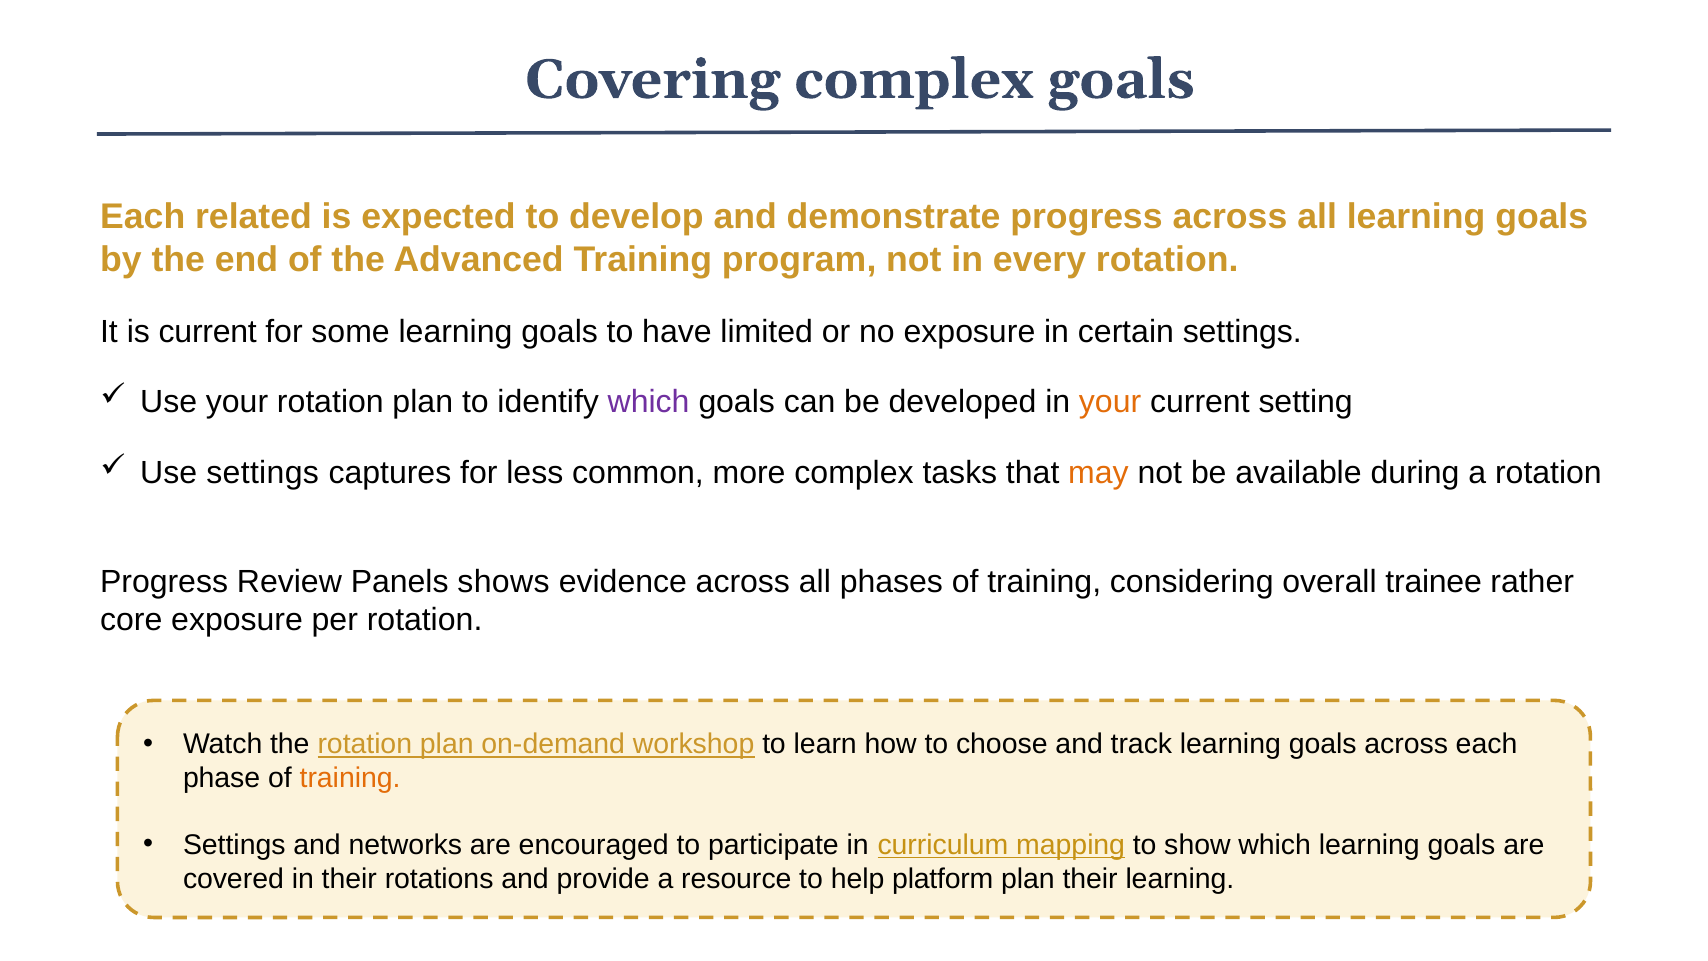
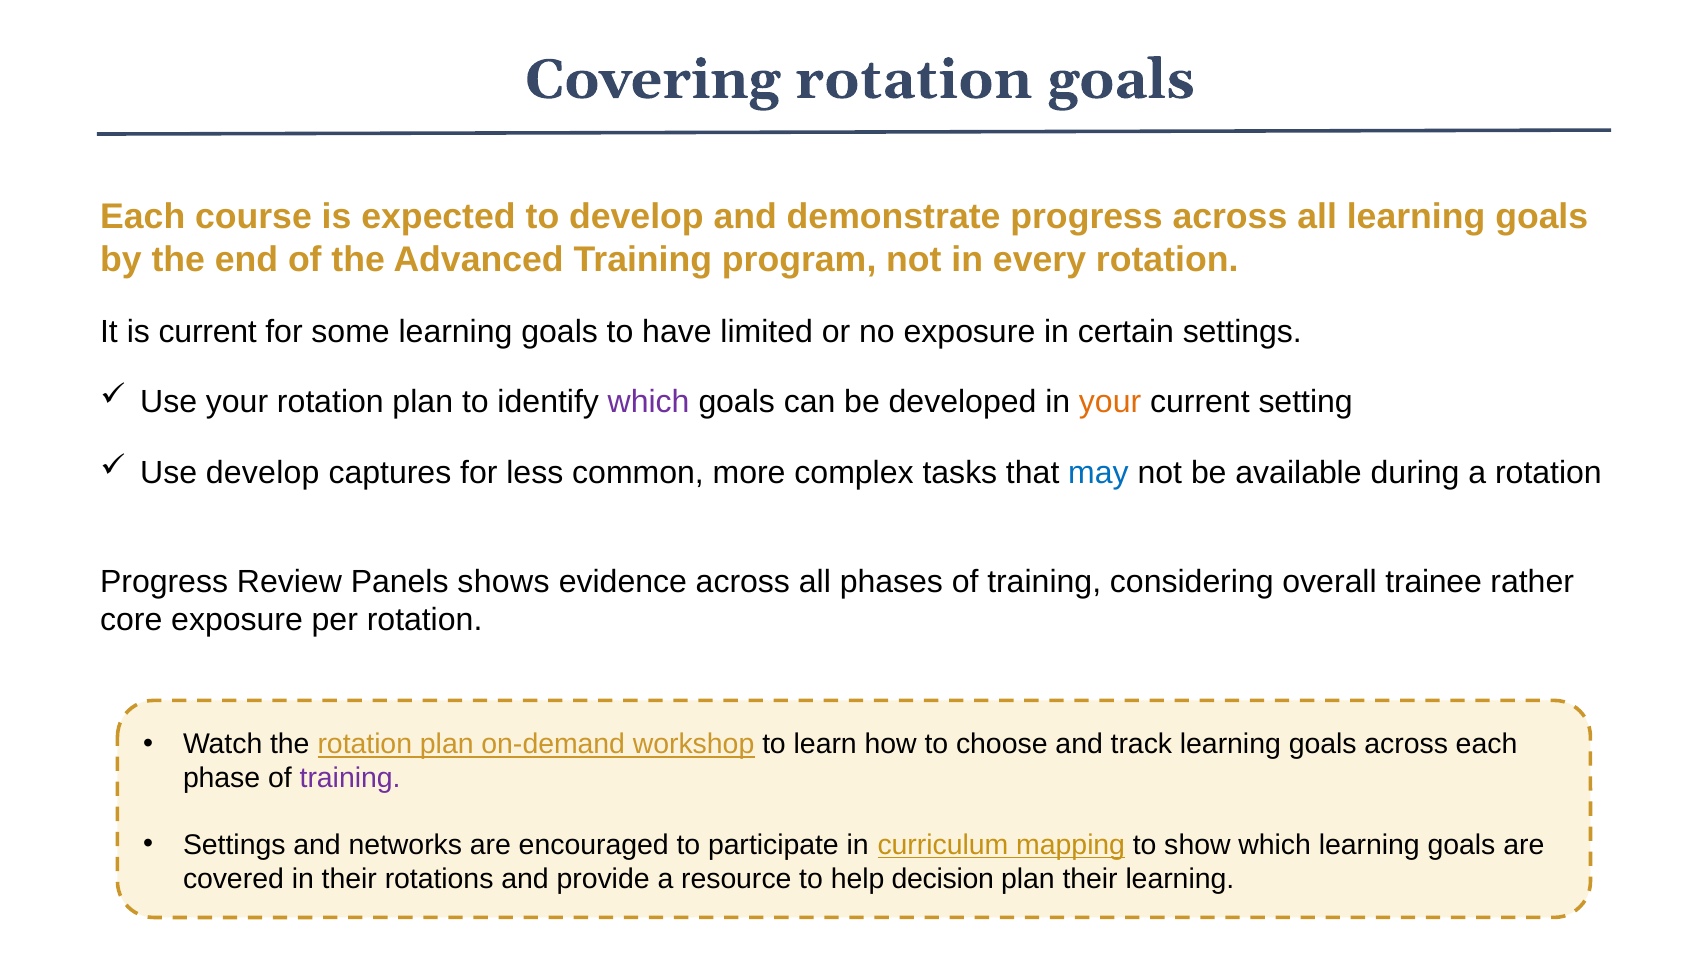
Covering complex: complex -> rotation
related: related -> course
Use settings: settings -> develop
may colour: orange -> blue
training at (350, 778) colour: orange -> purple
platform: platform -> decision
